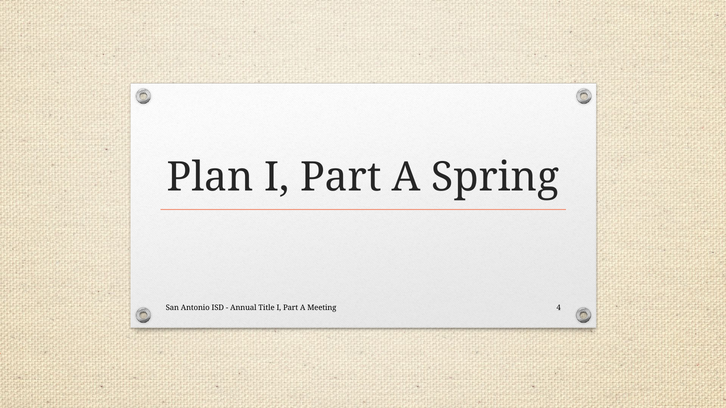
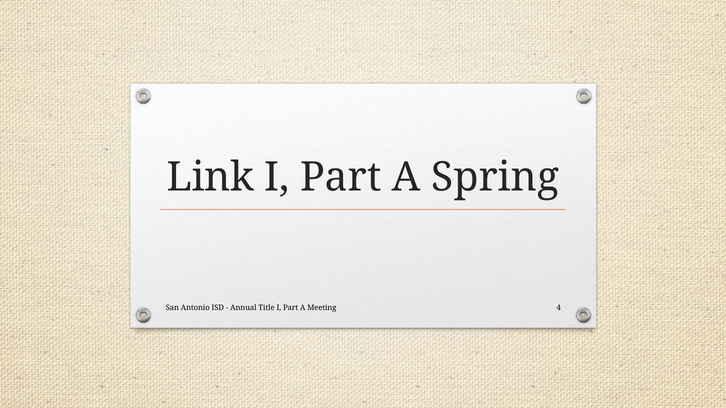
Plan: Plan -> Link
